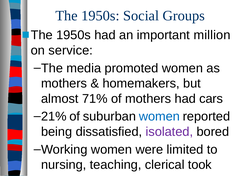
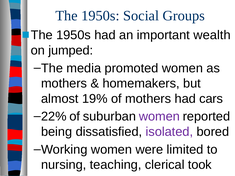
million: million -> wealth
service: service -> jumped
71%: 71% -> 19%
21%: 21% -> 22%
women at (159, 117) colour: blue -> purple
